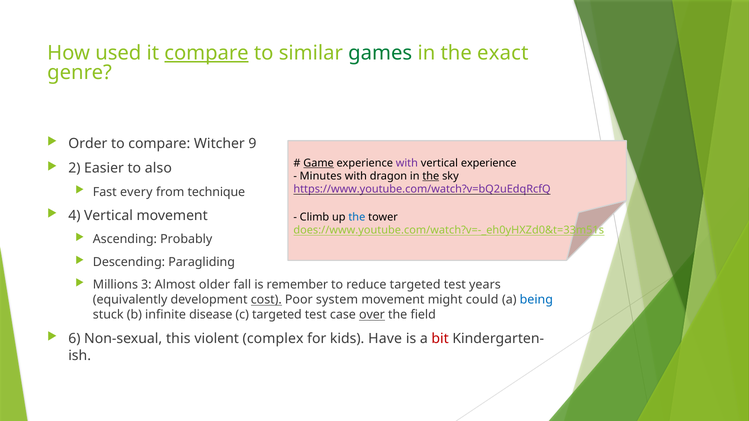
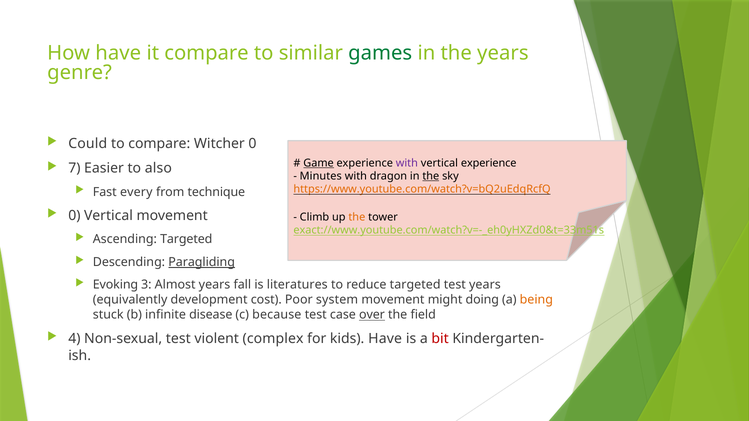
How used: used -> have
compare at (206, 53) underline: present -> none
the exact: exact -> years
Order: Order -> Could
Witcher 9: 9 -> 0
2: 2 -> 7
https://www.youtube.com/watch?v=bQ2uEdqRcfQ colour: purple -> orange
4 at (74, 216): 4 -> 0
the at (357, 217) colour: blue -> orange
does://www.youtube.com/watch?v=-_eh0yHXZd0&t=33m51s: does://www.youtube.com/watch?v=-_eh0yHXZd0&t=33m51s -> exact://www.youtube.com/watch?v=-_eh0yHXZd0&t=33m51s
Ascending Probably: Probably -> Targeted
Paragliding underline: none -> present
Millions: Millions -> Evoking
Almost older: older -> years
remember: remember -> literatures
cost underline: present -> none
could: could -> doing
being colour: blue -> orange
c targeted: targeted -> because
6: 6 -> 4
Non-sexual this: this -> test
